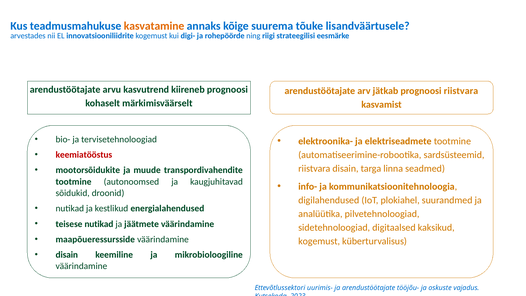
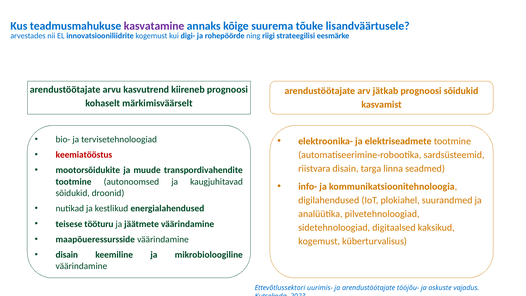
kasvatamine colour: orange -> purple
prognoosi riistvara: riistvara -> sõidukid
teisese nutikad: nutikad -> tööturu
